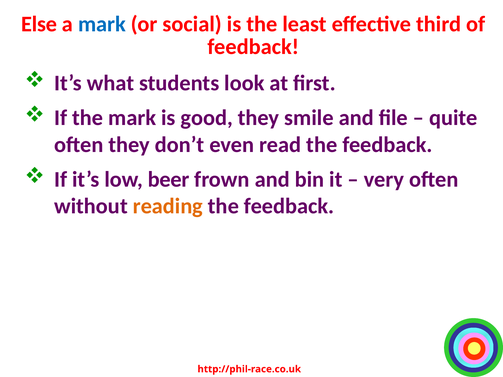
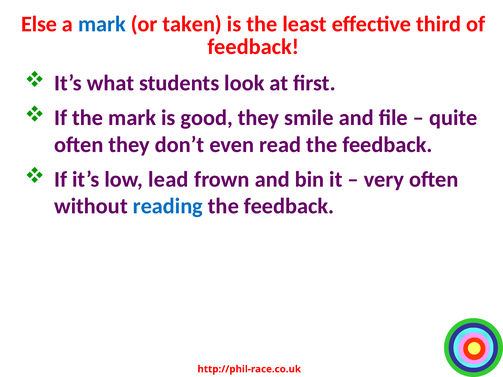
social: social -> taken
beer: beer -> lead
reading colour: orange -> blue
